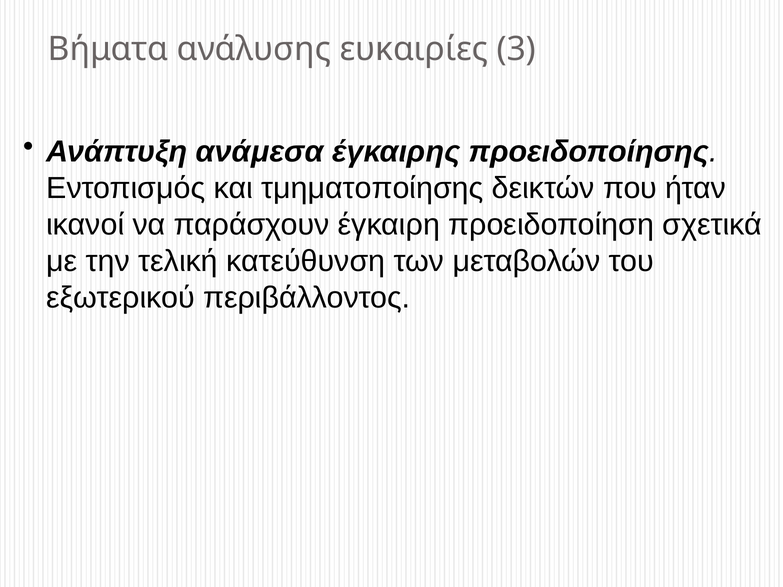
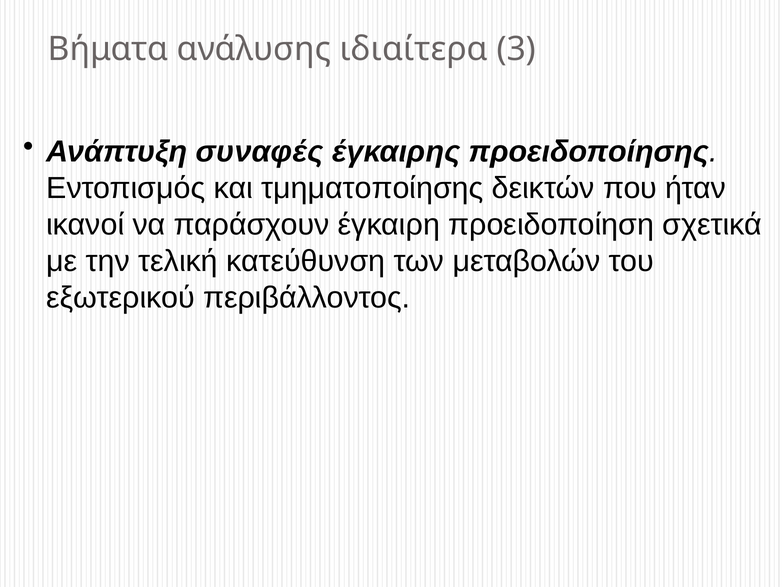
ευκαιρίες: ευκαιρίες -> ιδιαίτερα
ανάμεσα: ανάμεσα -> συναφές
